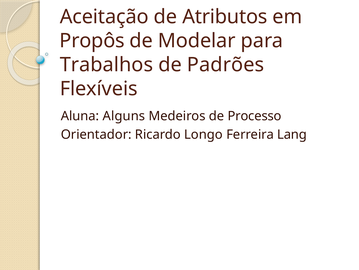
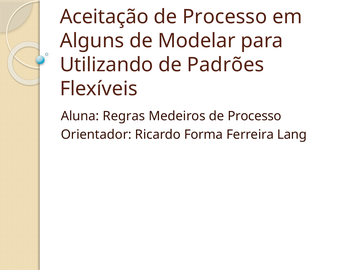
Atributos at (225, 17): Atributos -> Processo
Propôs: Propôs -> Alguns
Trabalhos: Trabalhos -> Utilizando
Alguns: Alguns -> Regras
Longo: Longo -> Forma
